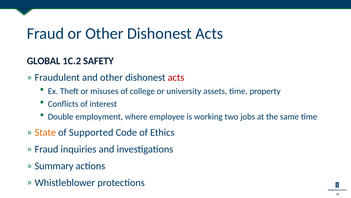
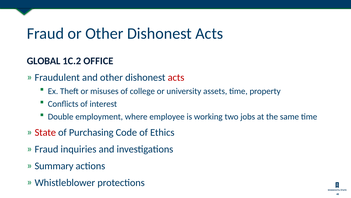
SAFETY: SAFETY -> OFFICE
State colour: orange -> red
Supported: Supported -> Purchasing
